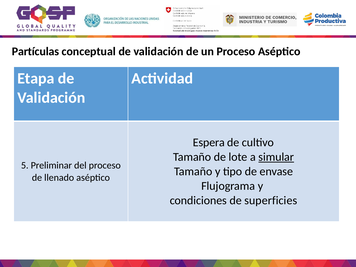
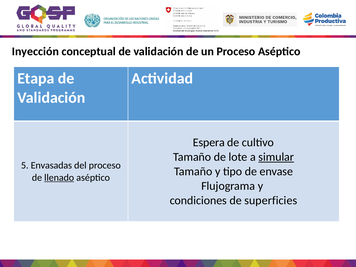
Partículas: Partículas -> Inyección
Preliminar: Preliminar -> Envasadas
llenado underline: none -> present
